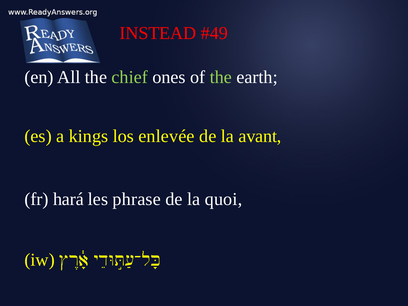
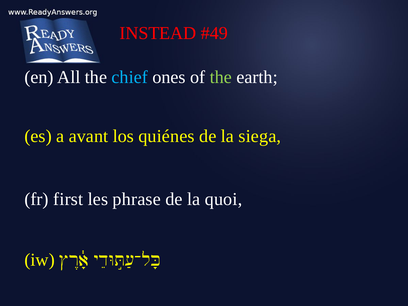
chief colour: light green -> light blue
kings: kings -> avant
enlevée: enlevée -> quiénes
avant: avant -> siega
hará: hará -> first
